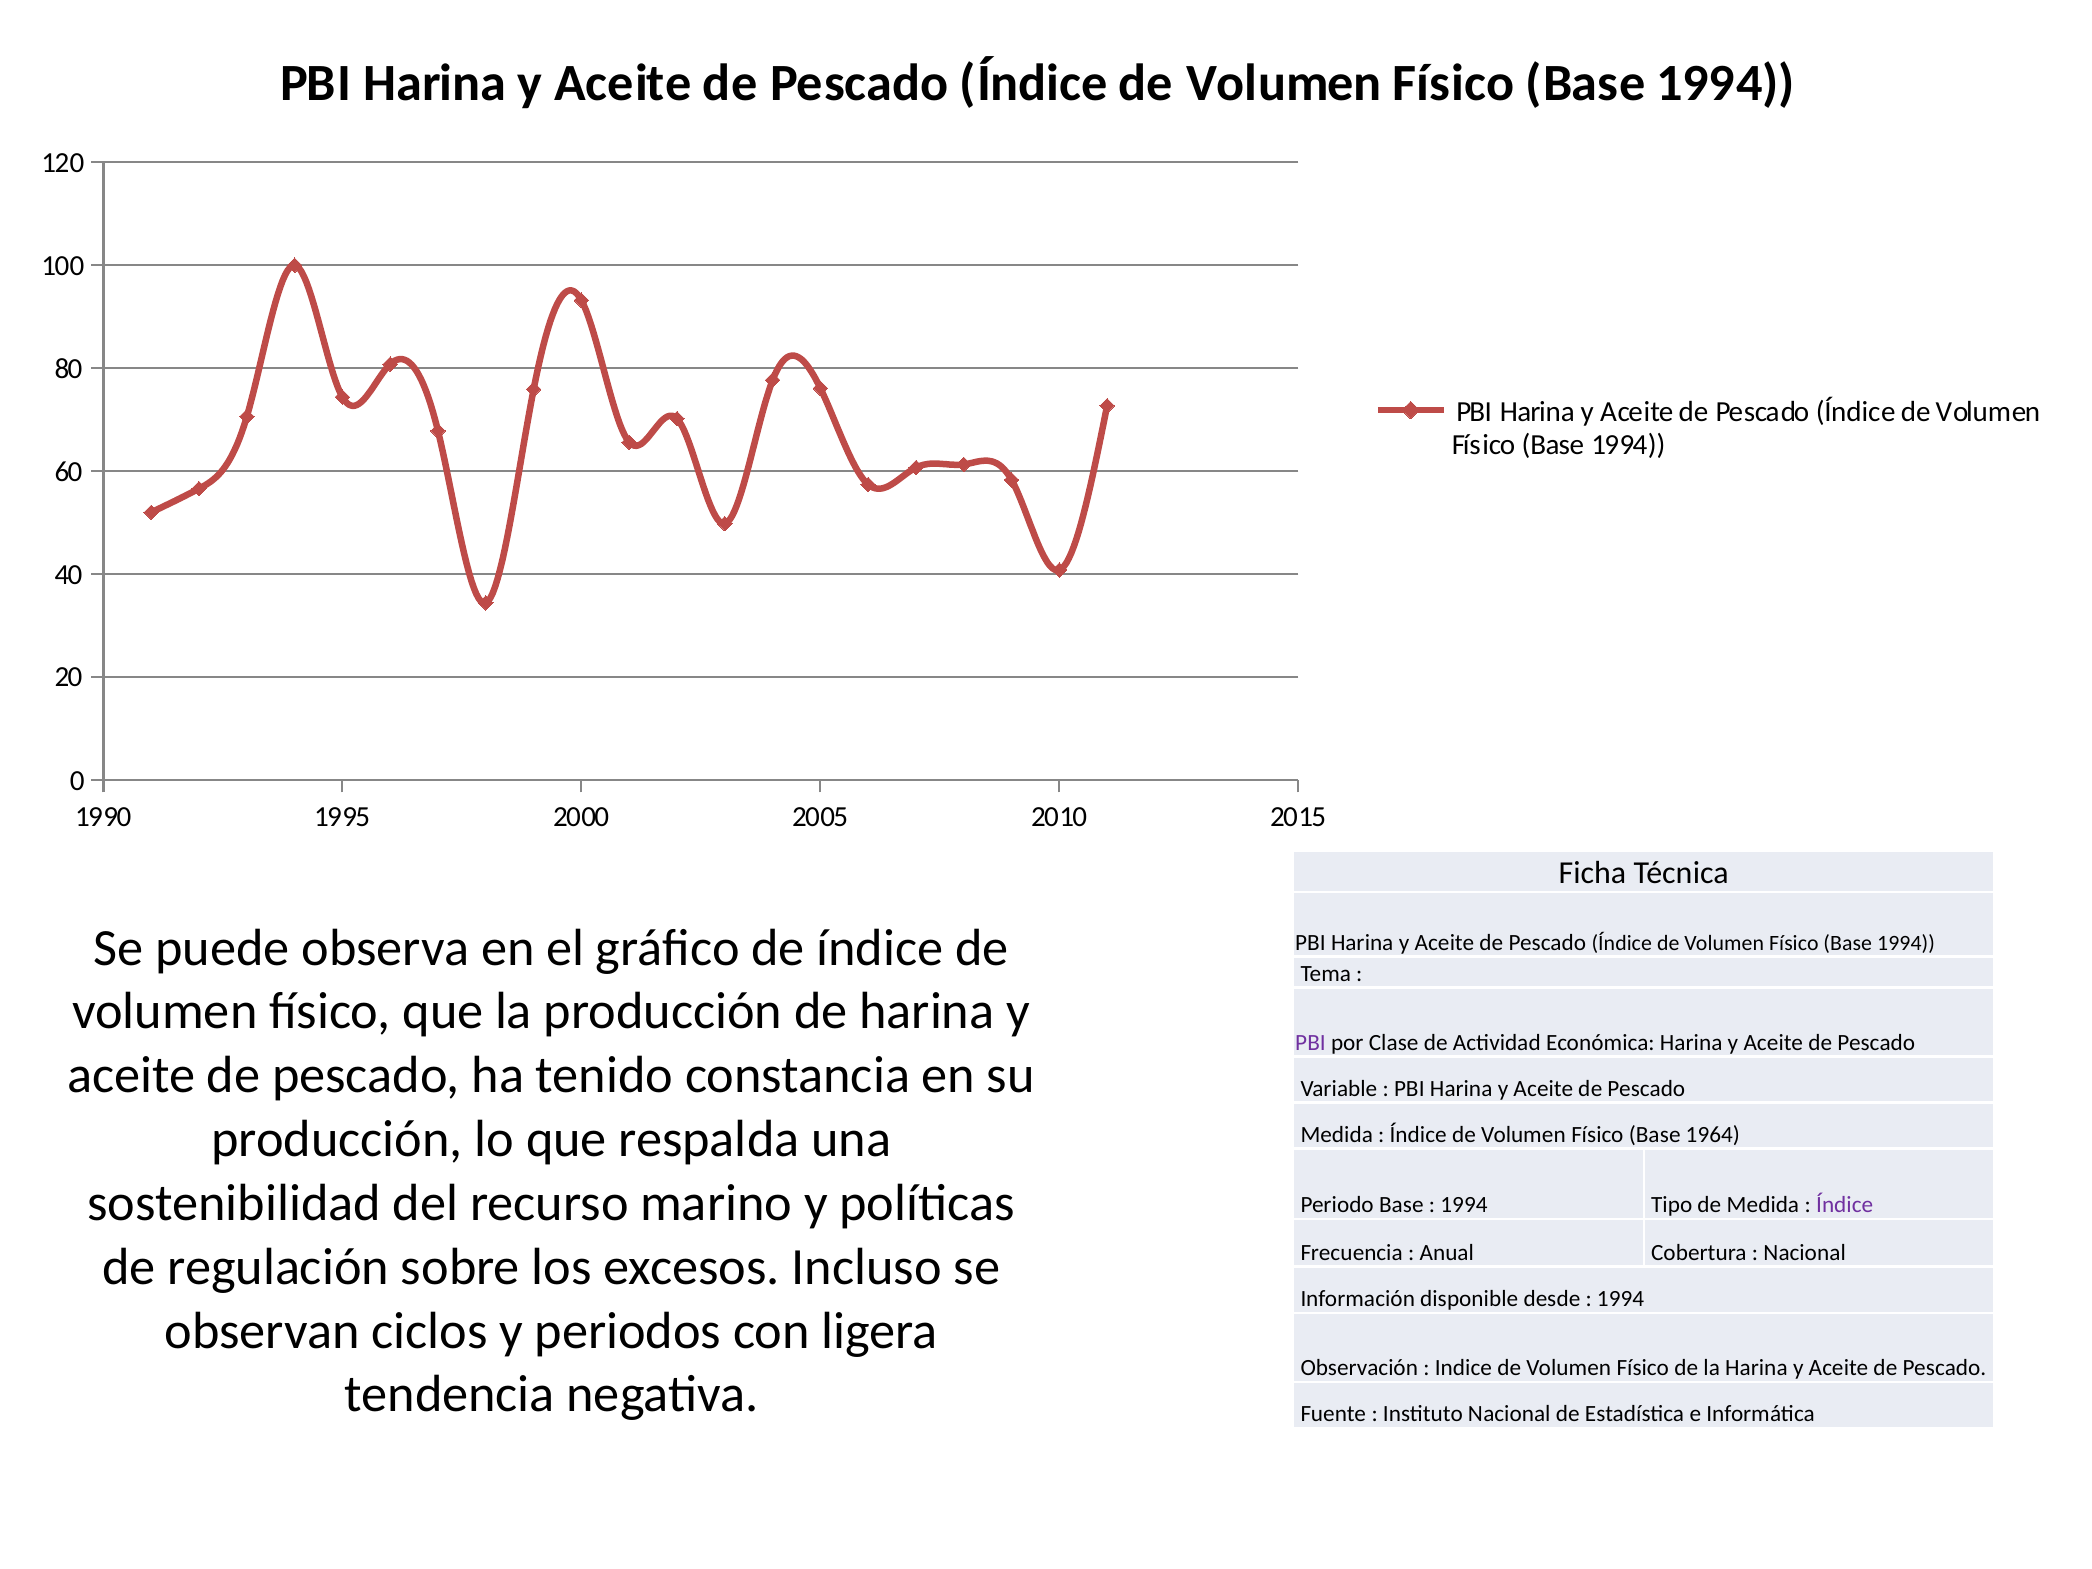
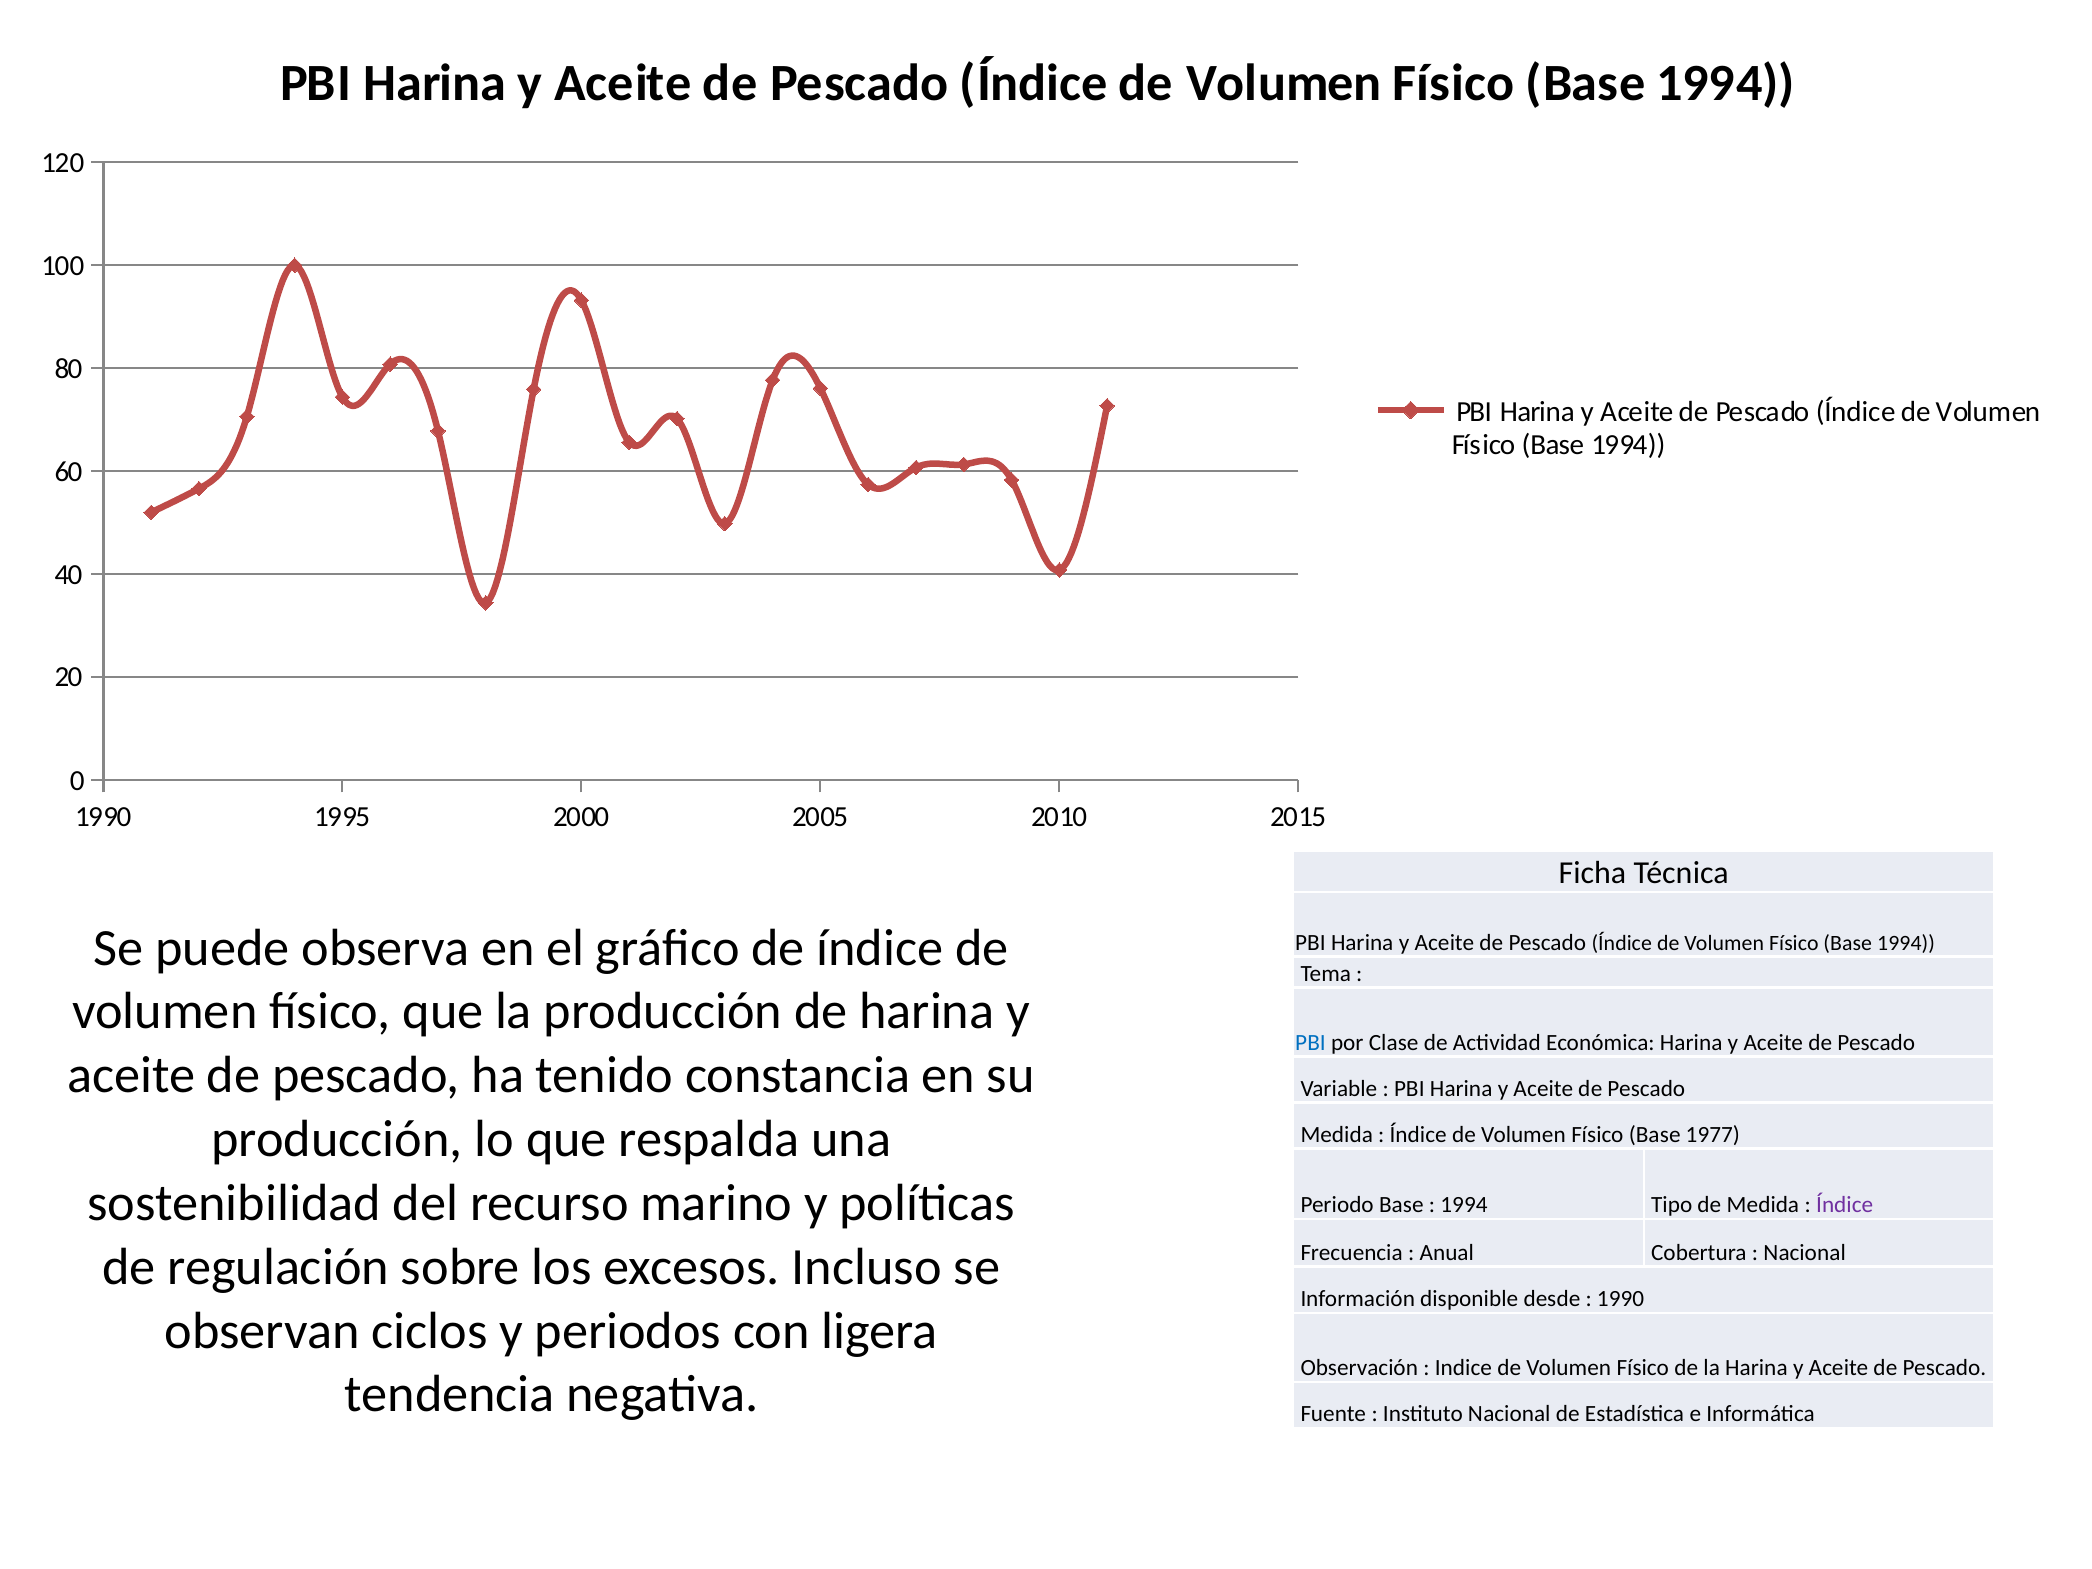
PBI at (1310, 1043) colour: purple -> blue
1964: 1964 -> 1977
1994 at (1621, 1299): 1994 -> 1990
